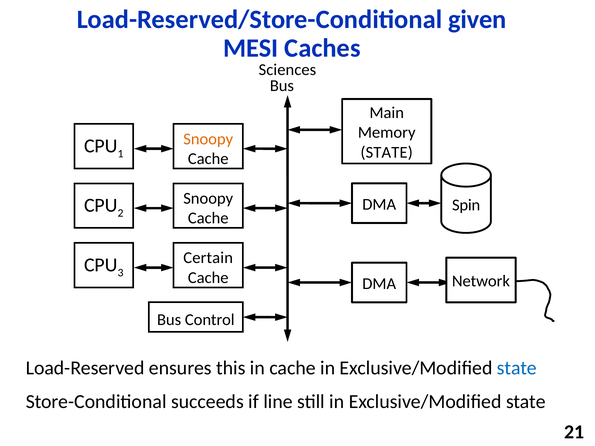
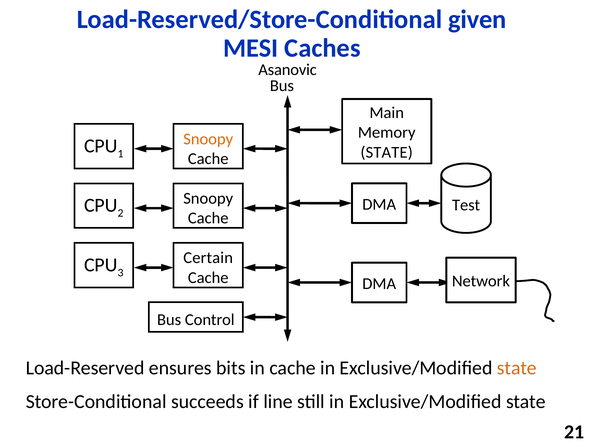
Sciences: Sciences -> Asanovic
Spin: Spin -> Test
this: this -> bits
state at (517, 368) colour: blue -> orange
